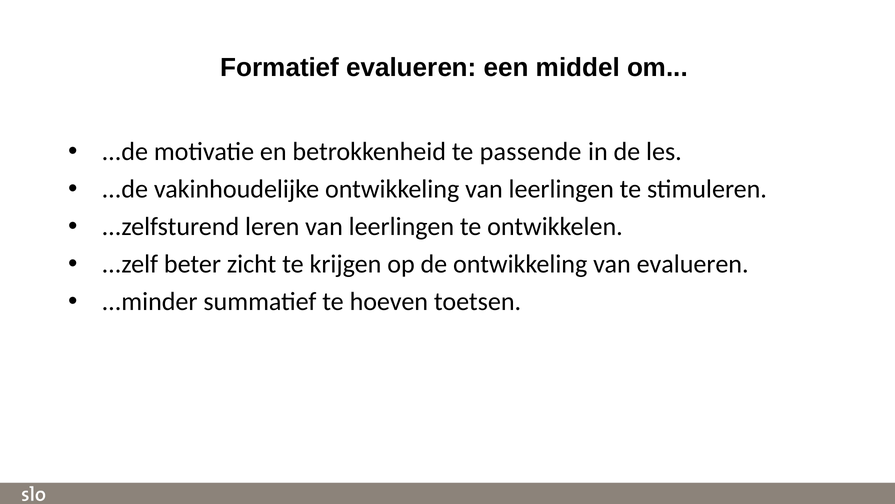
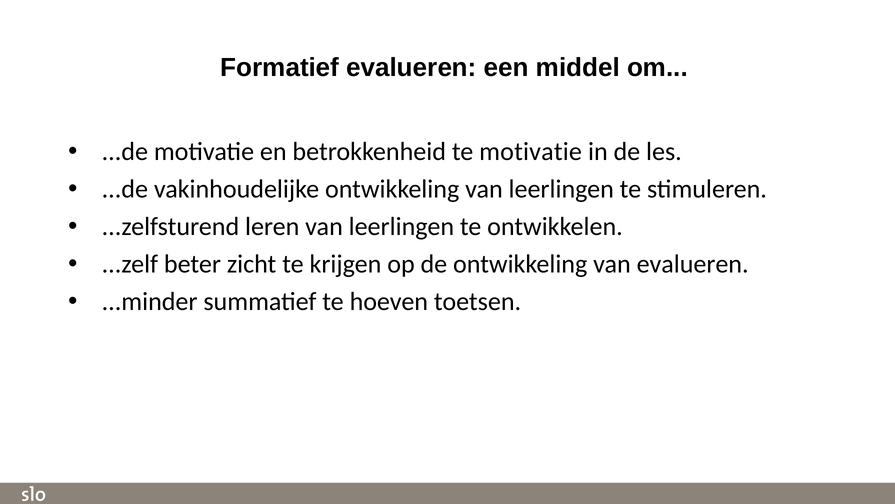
te passende: passende -> motivatie
